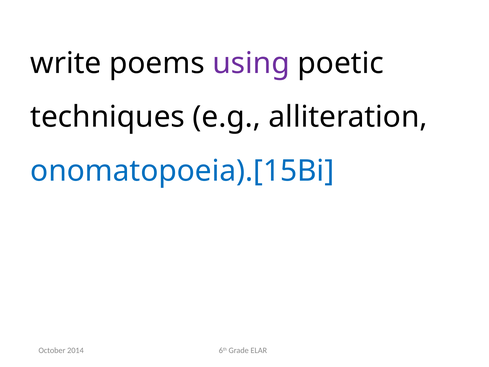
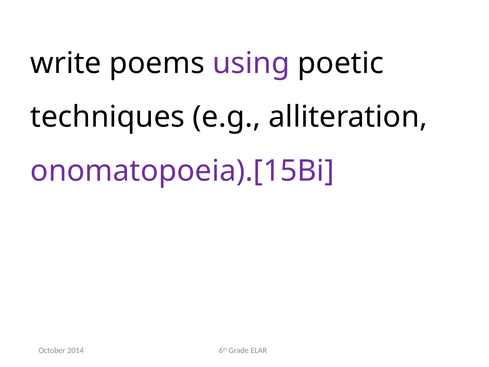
onomatopoeia).[15Bi colour: blue -> purple
